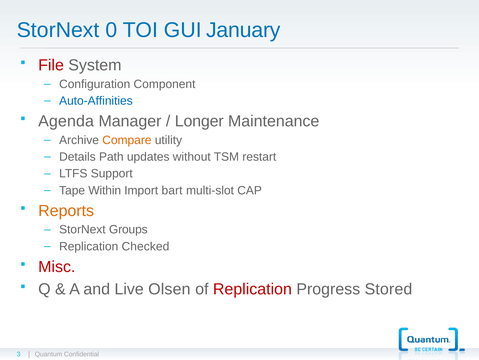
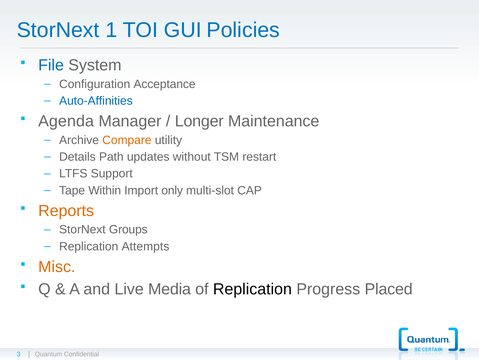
0: 0 -> 1
January: January -> Policies
File colour: red -> blue
Component: Component -> Acceptance
bart: bart -> only
Checked: Checked -> Attempts
Misc colour: red -> orange
Olsen: Olsen -> Media
Replication at (252, 289) colour: red -> black
Stored: Stored -> Placed
